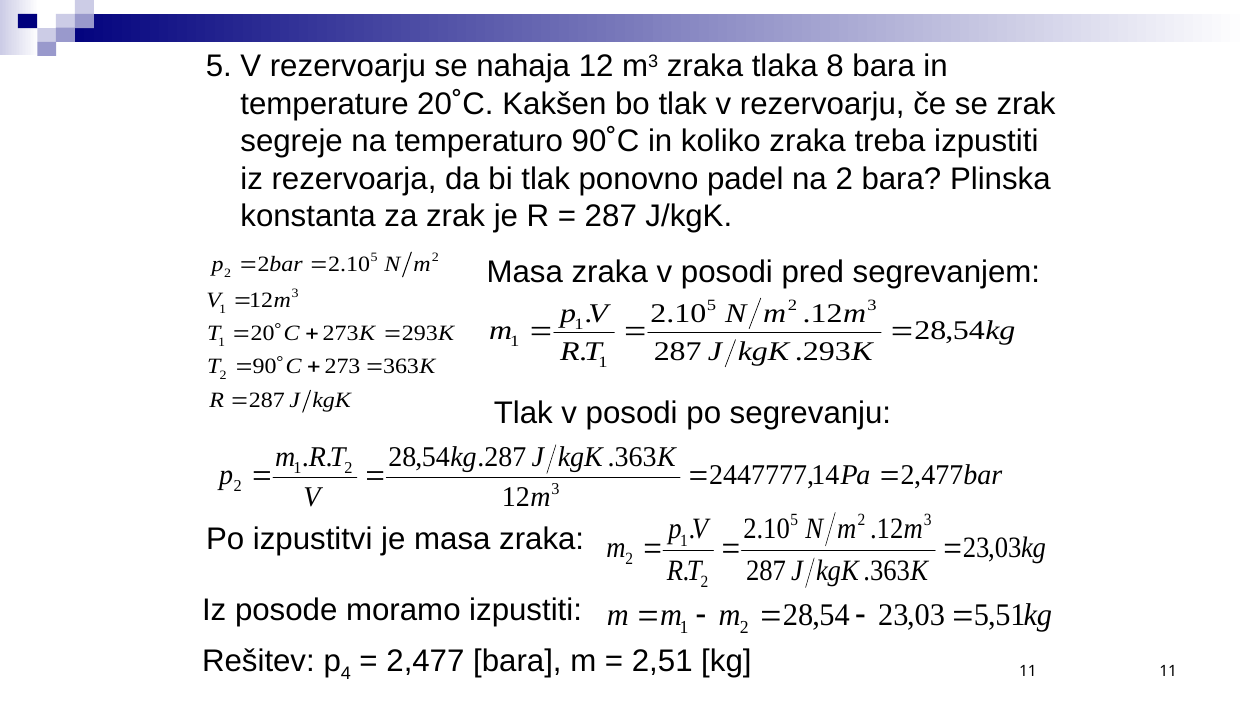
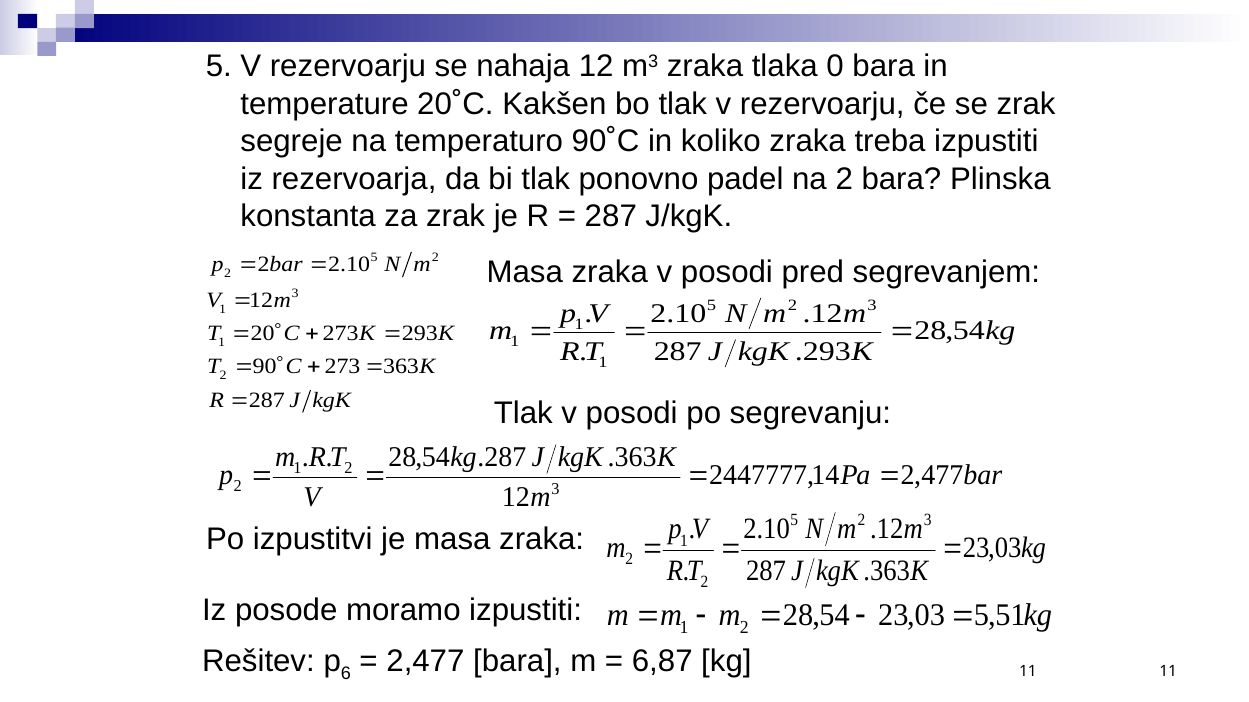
8: 8 -> 0
4: 4 -> 6
2,51: 2,51 -> 6,87
